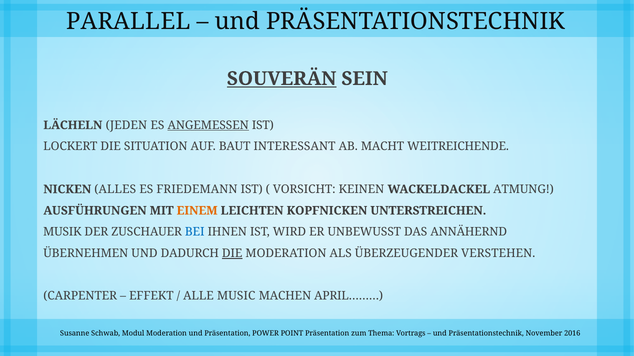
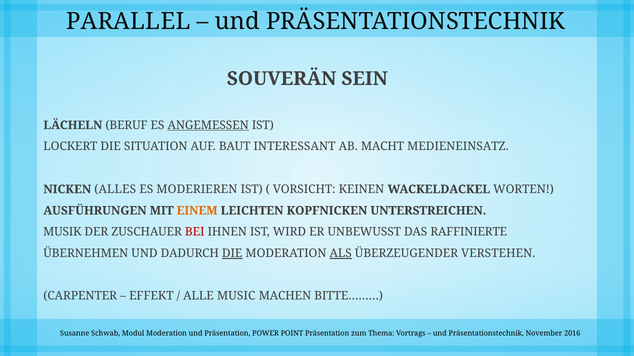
SOUVERÄN underline: present -> none
JEDEN: JEDEN -> BERUF
WEITREICHENDE: WEITREICHENDE -> MEDIENEINSATZ
FRIEDEMANN: FRIEDEMANN -> MODERIEREN
ATMUNG: ATMUNG -> WORTEN
BEI colour: blue -> red
ANNÄHERND: ANNÄHERND -> RAFFINIERTE
ALS underline: none -> present
APRIL………: APRIL……… -> BITTE………
